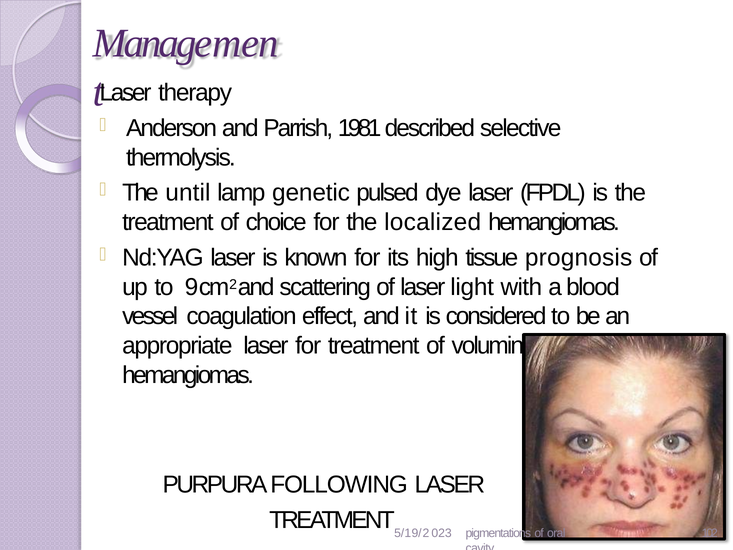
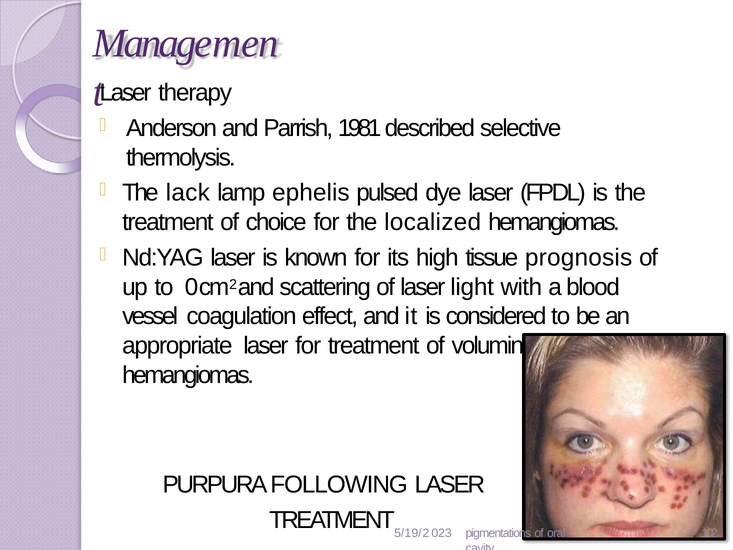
until: until -> lack
genetic: genetic -> ephelis
9: 9 -> 0
